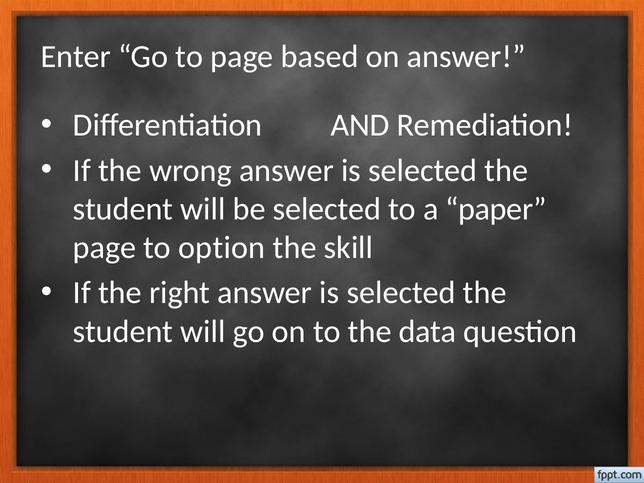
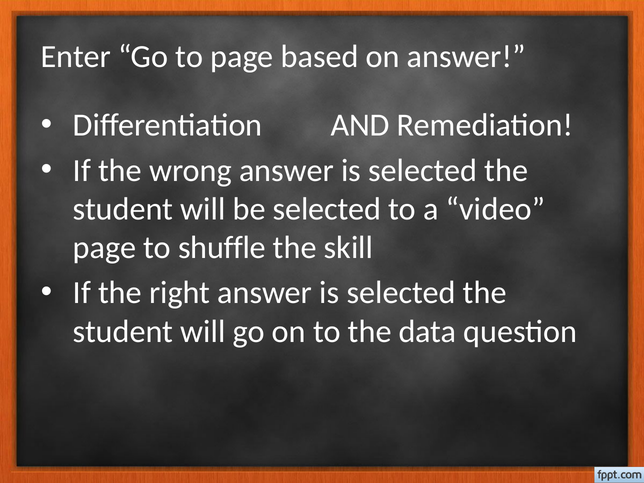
paper: paper -> video
option: option -> shuffle
